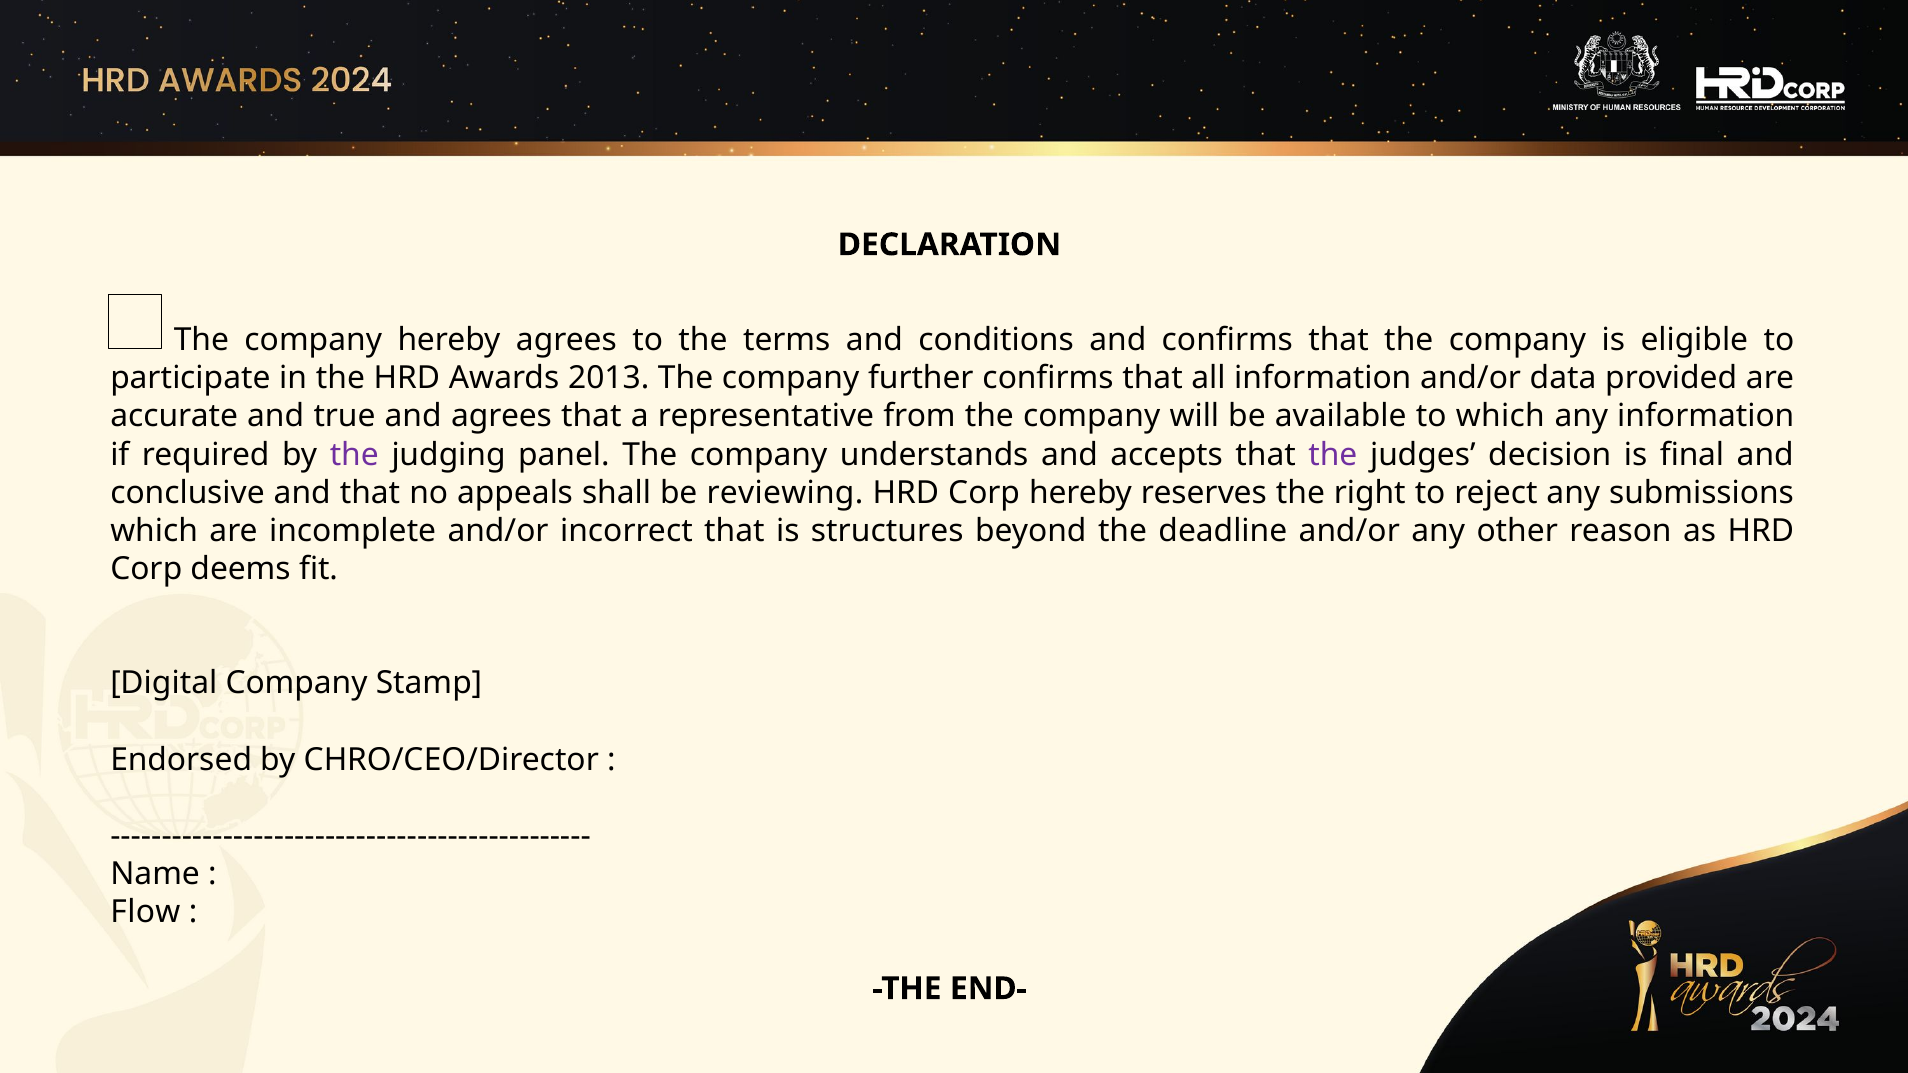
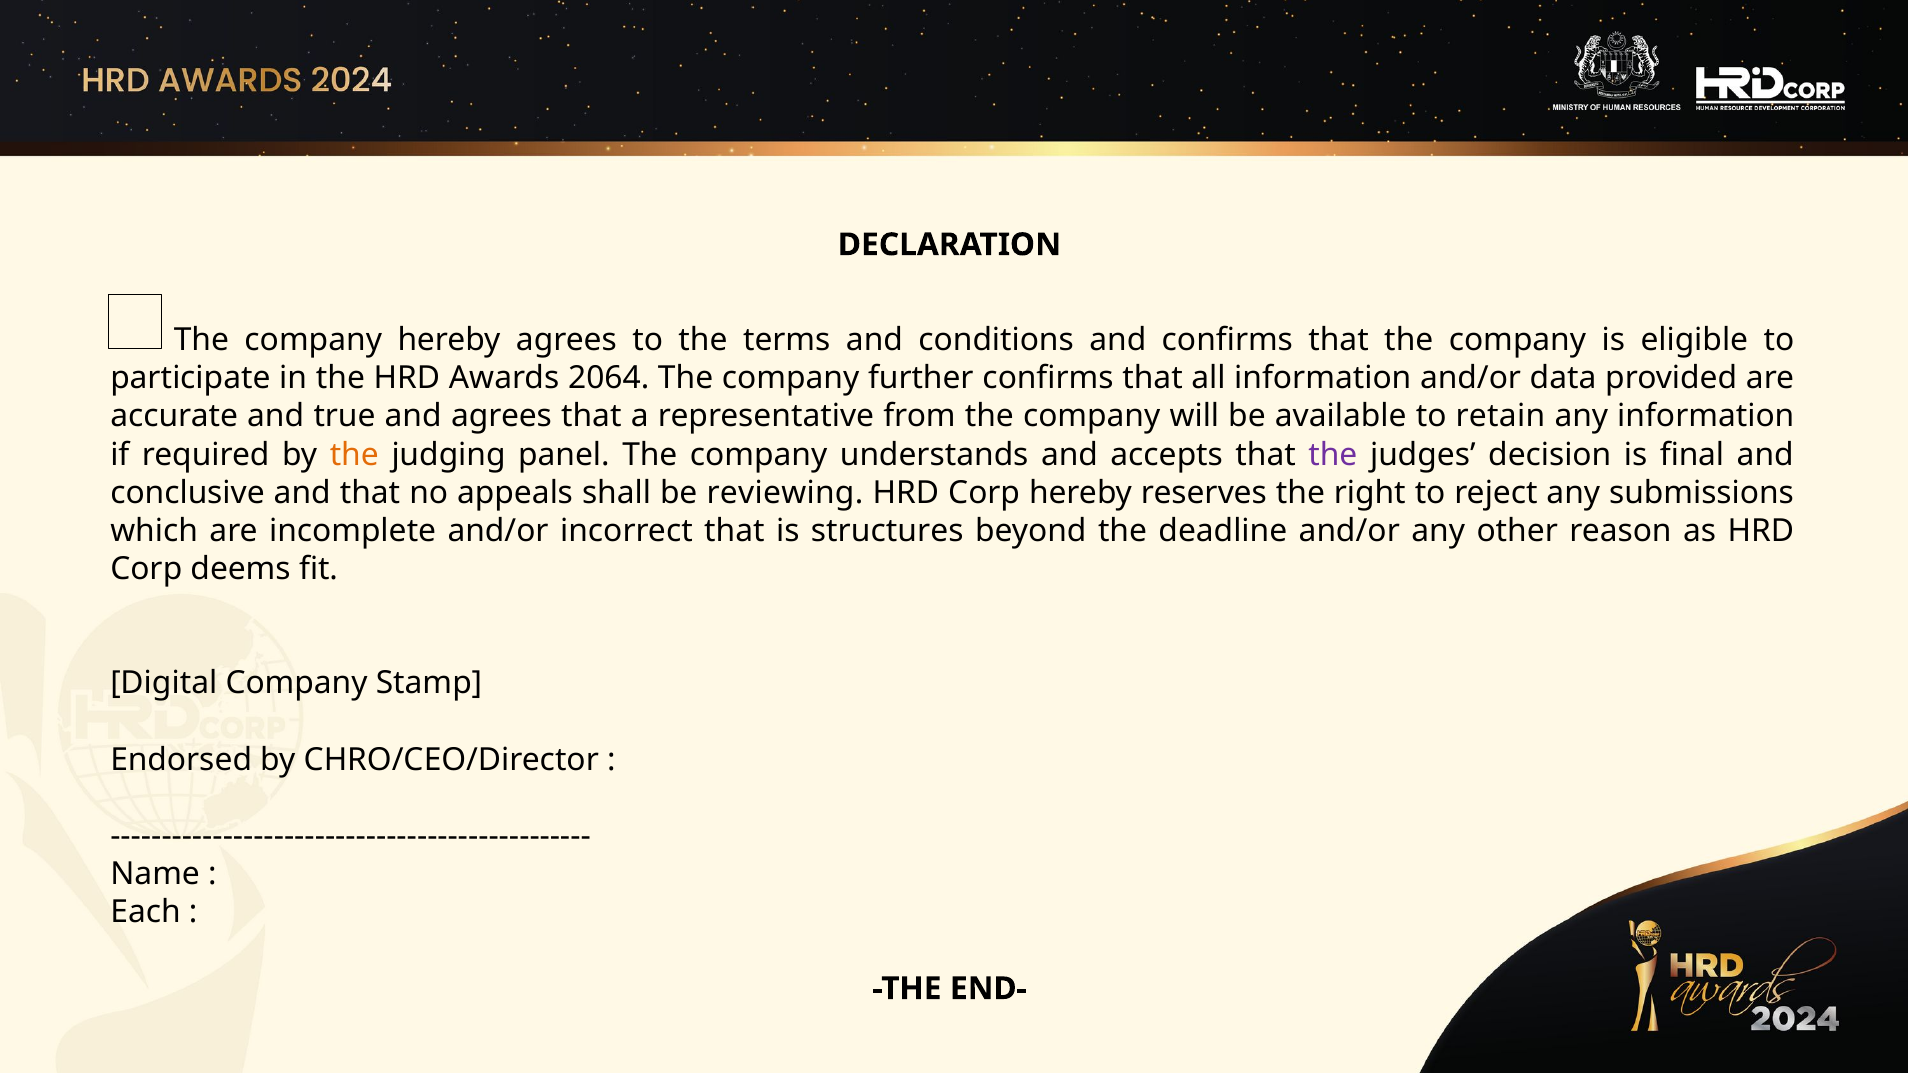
2013: 2013 -> 2064
to which: which -> retain
the at (354, 455) colour: purple -> orange
Flow: Flow -> Each
